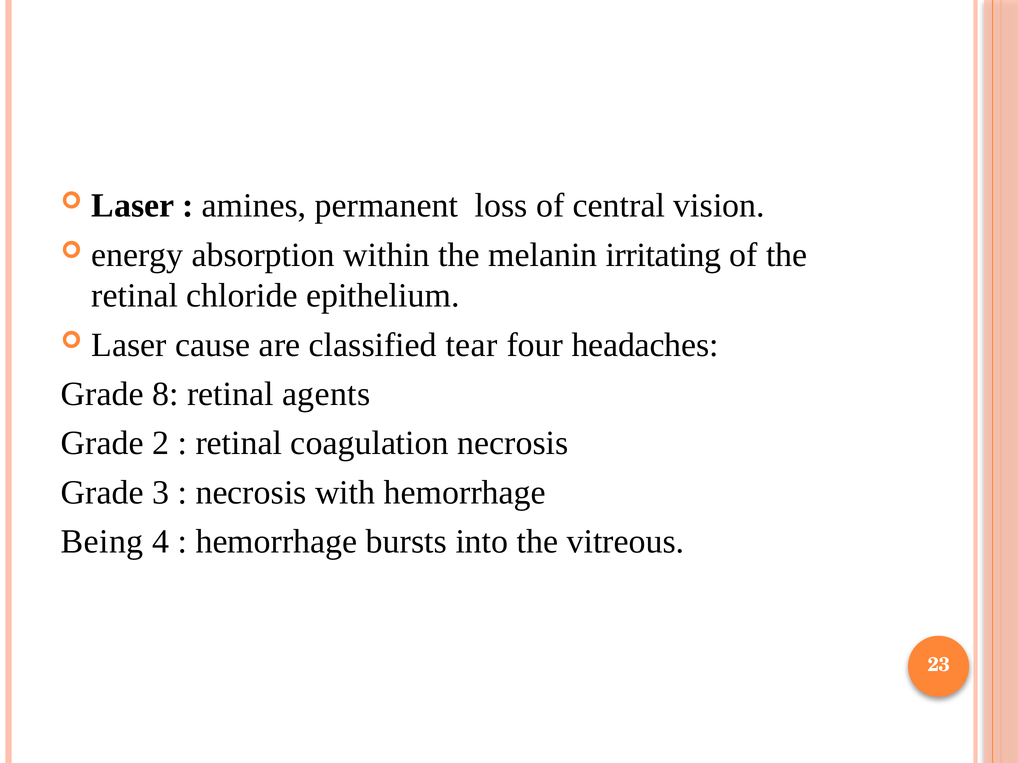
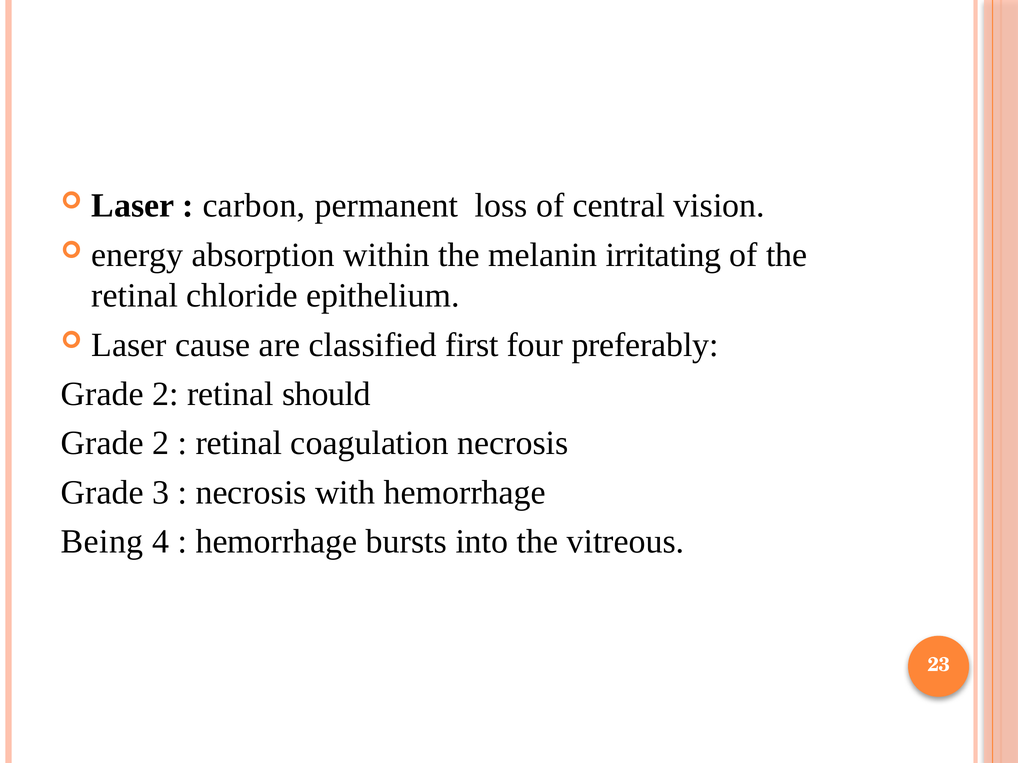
amines: amines -> carbon
tear: tear -> first
headaches: headaches -> preferably
8 at (165, 394): 8 -> 2
agents: agents -> should
